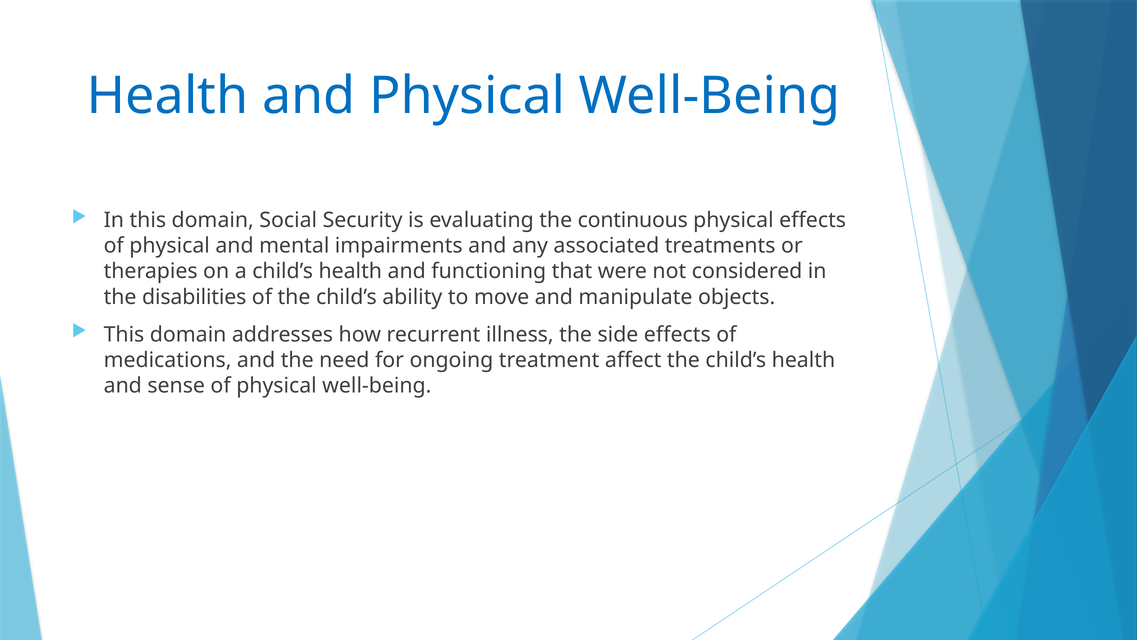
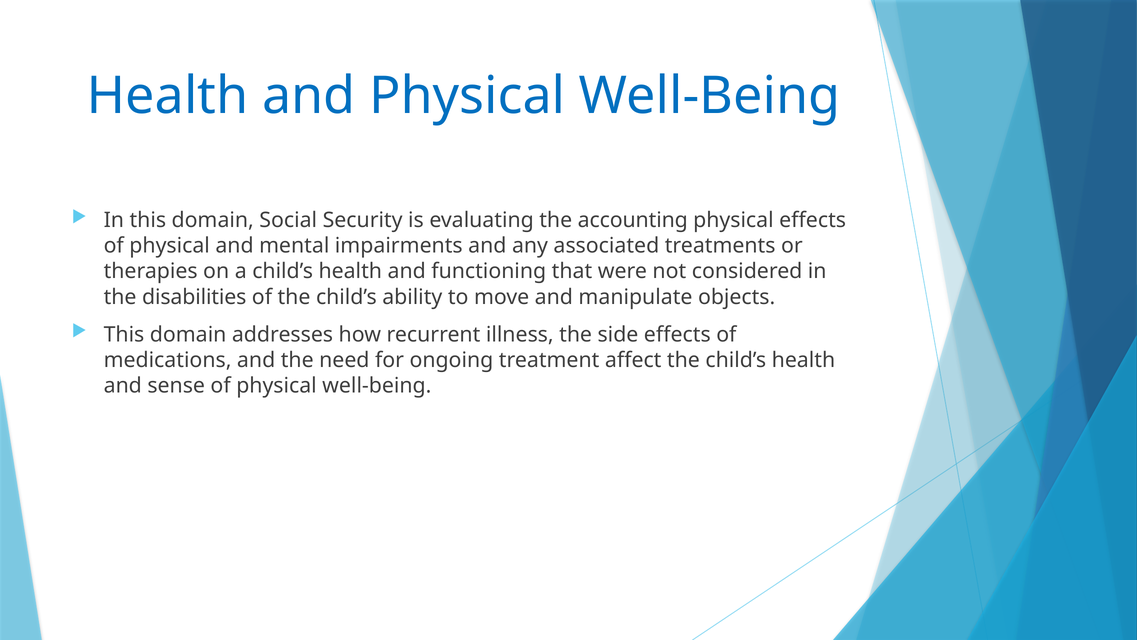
continuous: continuous -> accounting
